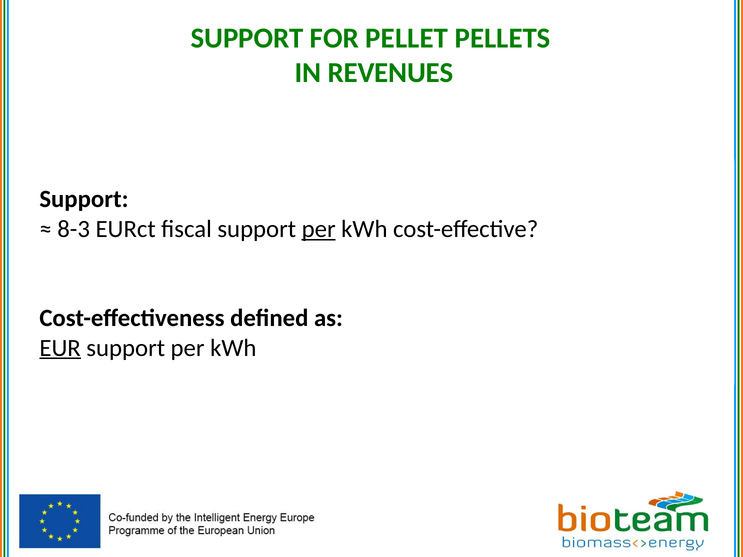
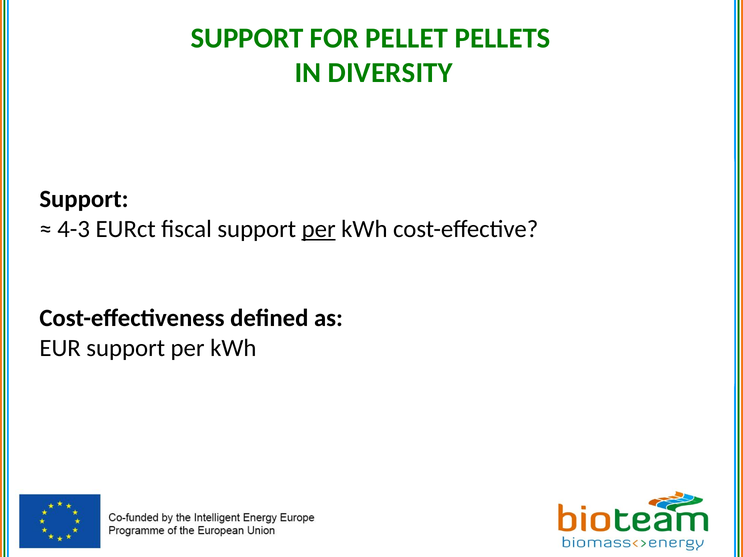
REVENUES: REVENUES -> DIVERSITY
8-3: 8-3 -> 4-3
EUR underline: present -> none
